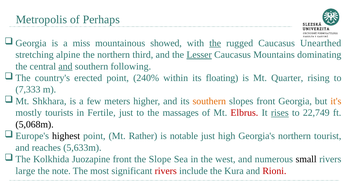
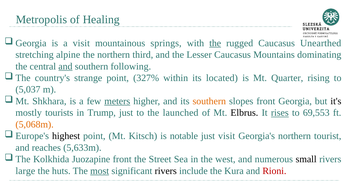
Perhaps: Perhaps -> Healing
a miss: miss -> visit
showed: showed -> springs
Lesser underline: present -> none
erected: erected -> strange
240%: 240% -> 327%
floating: floating -> located
7,333: 7,333 -> 5,037
meters underline: none -> present
it's colour: orange -> black
Fertile: Fertile -> Trump
massages: massages -> launched
Elbrus colour: red -> black
22,749: 22,749 -> 69,553
5,068m colour: black -> orange
Rather: Rather -> Kitsch
just high: high -> visit
Slope: Slope -> Street
note: note -> huts
most underline: none -> present
rivers at (166, 171) colour: red -> black
